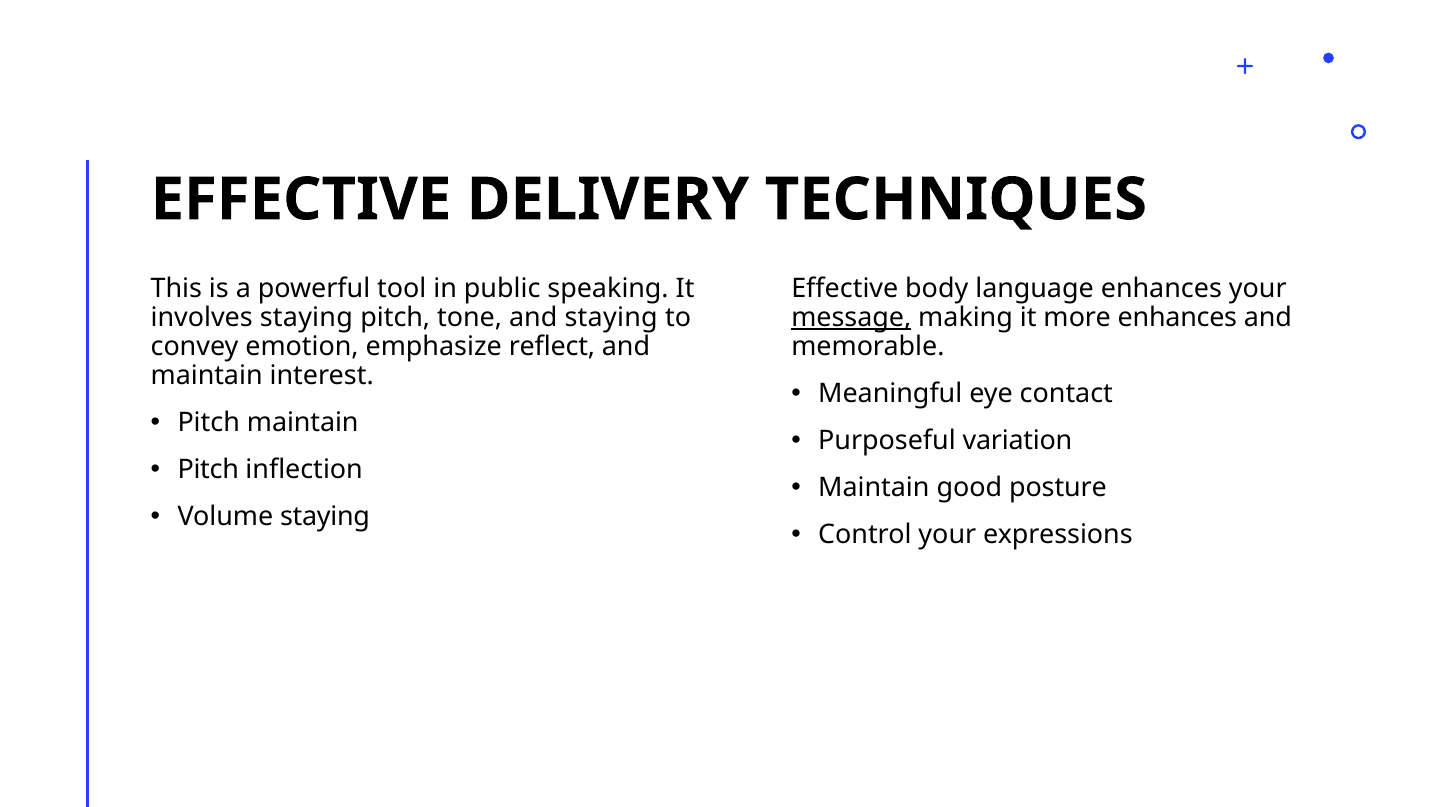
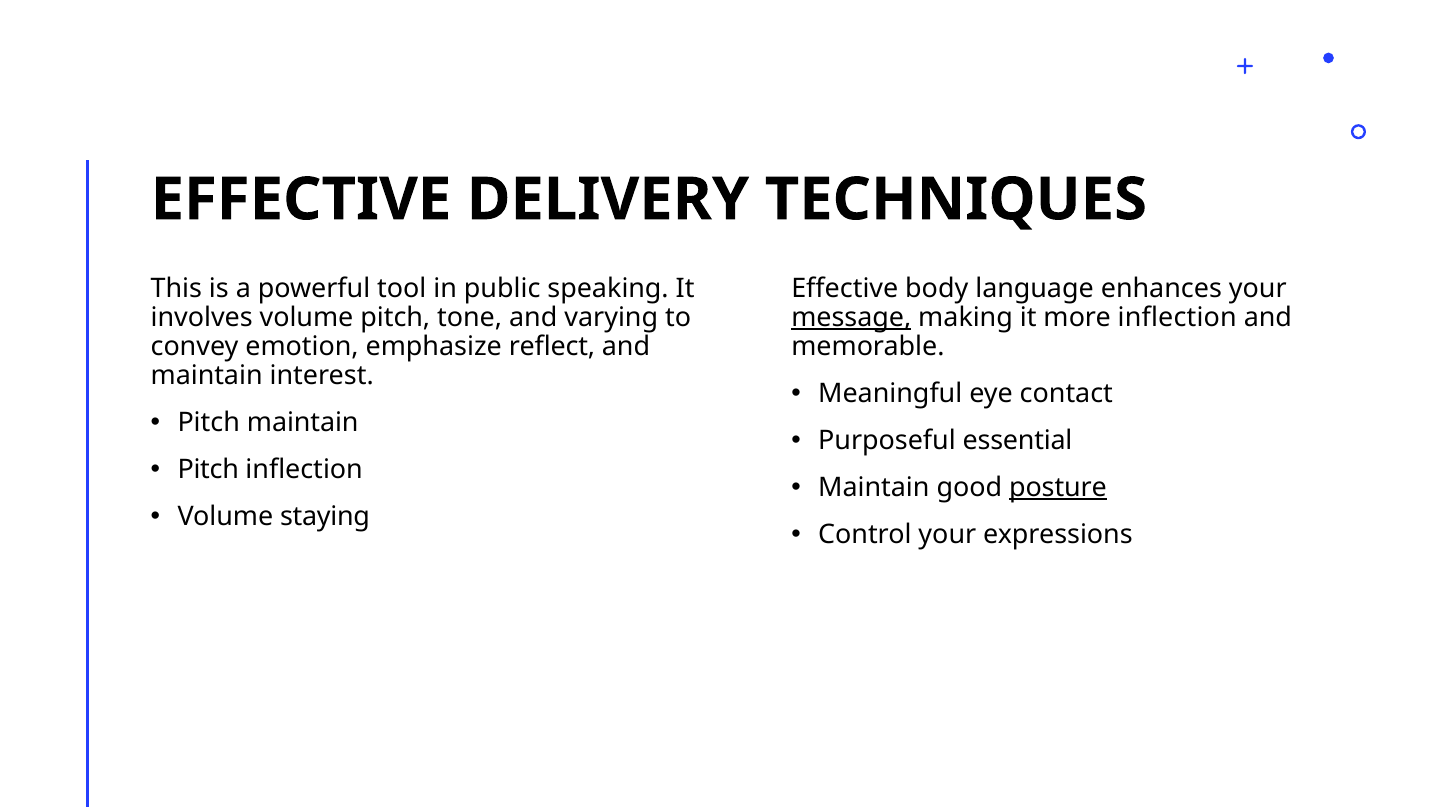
involves staying: staying -> volume
and staying: staying -> varying
more enhances: enhances -> inflection
variation: variation -> essential
posture underline: none -> present
